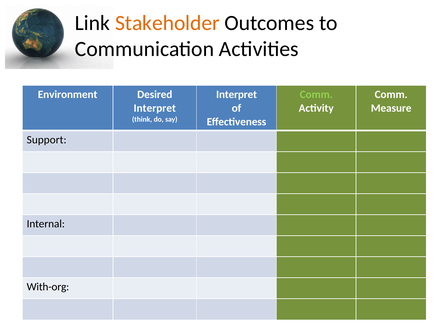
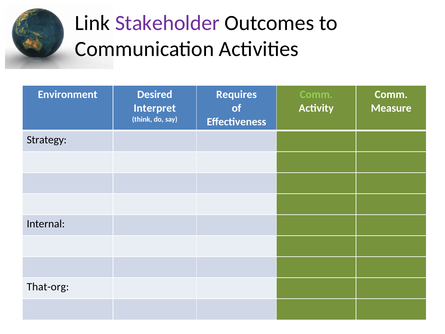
Stakeholder colour: orange -> purple
Interpret at (237, 94): Interpret -> Requires
Support: Support -> Strategy
With-org: With-org -> That-org
